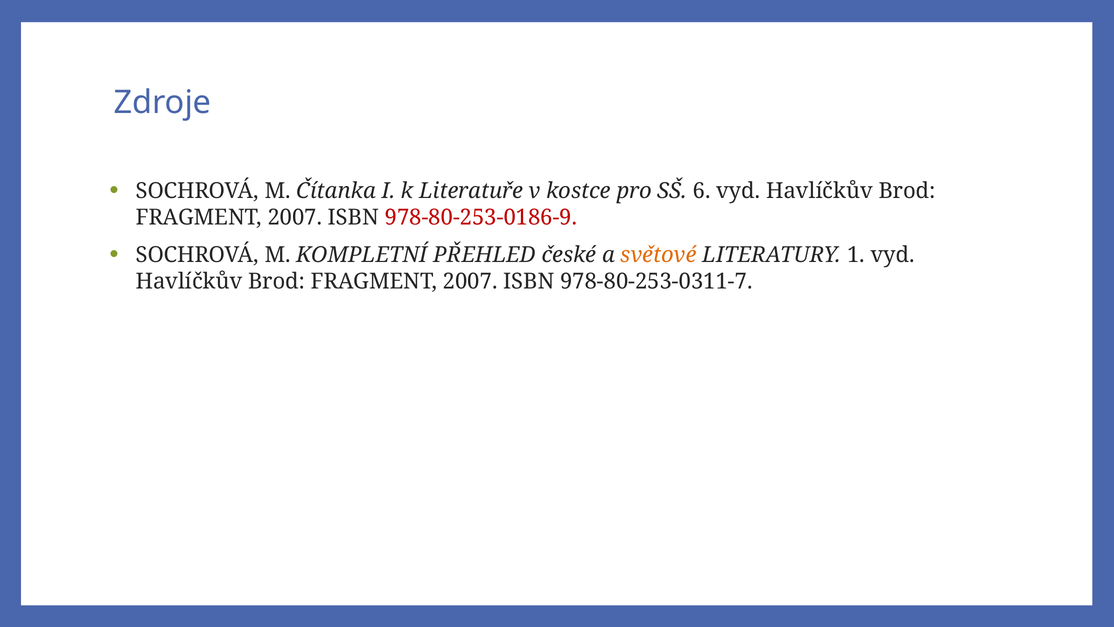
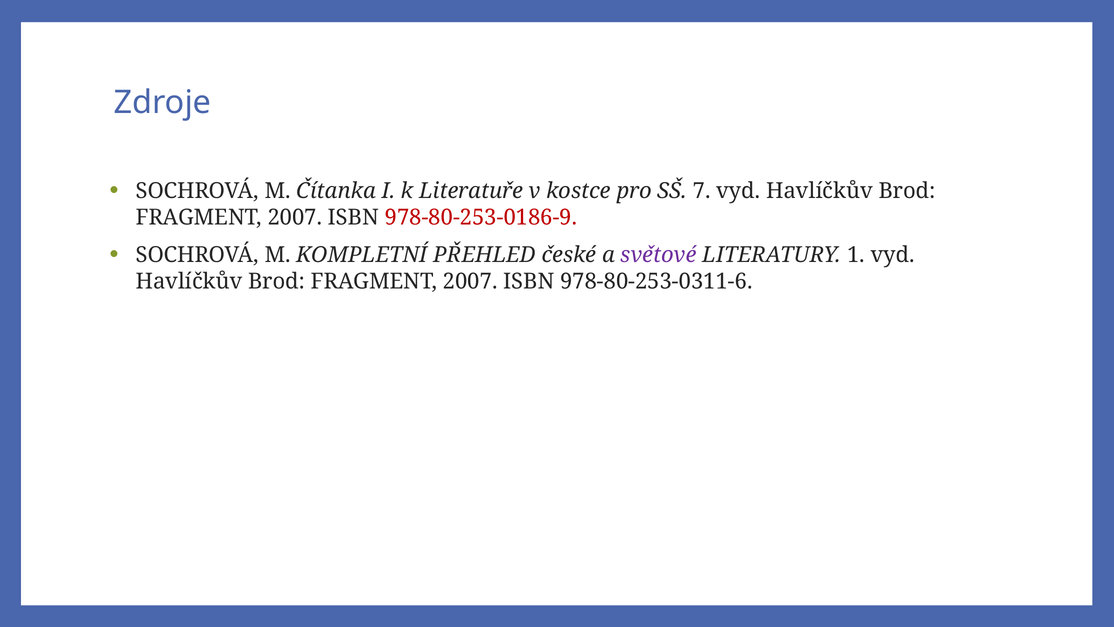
6: 6 -> 7
světové colour: orange -> purple
978-80-253-0311-7: 978-80-253-0311-7 -> 978-80-253-0311-6
